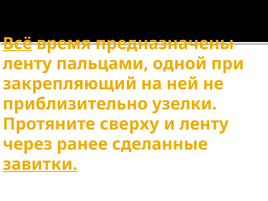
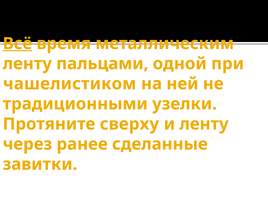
предназначены: предназначены -> металлическим
закрепляющий: закрепляющий -> чашелистиком
приблизительно: приблизительно -> традиционными
завитки underline: present -> none
